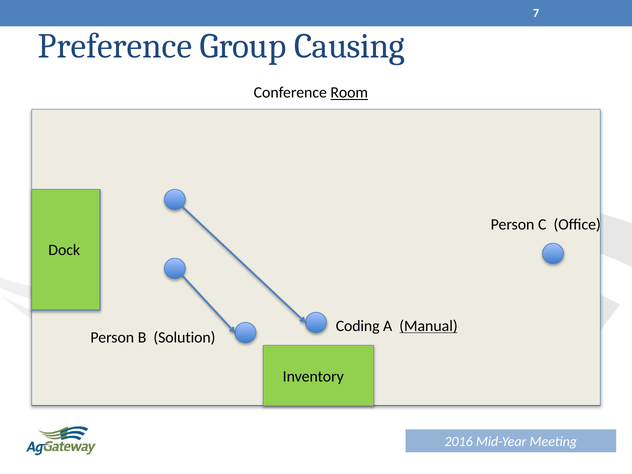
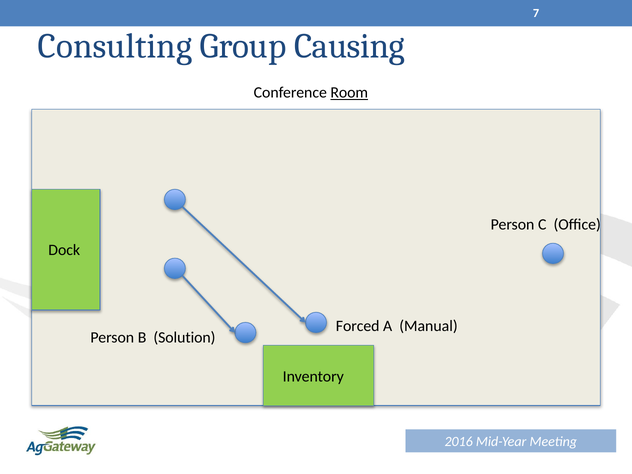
Preference: Preference -> Consulting
Coding: Coding -> Forced
Manual underline: present -> none
